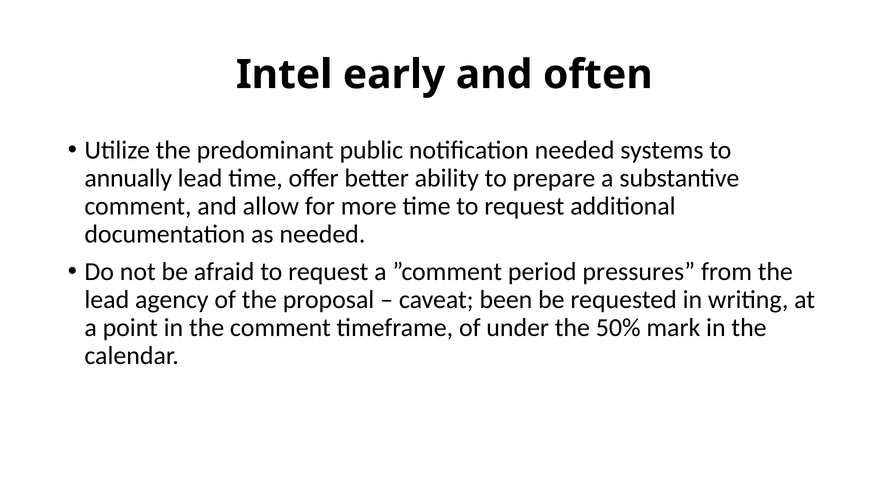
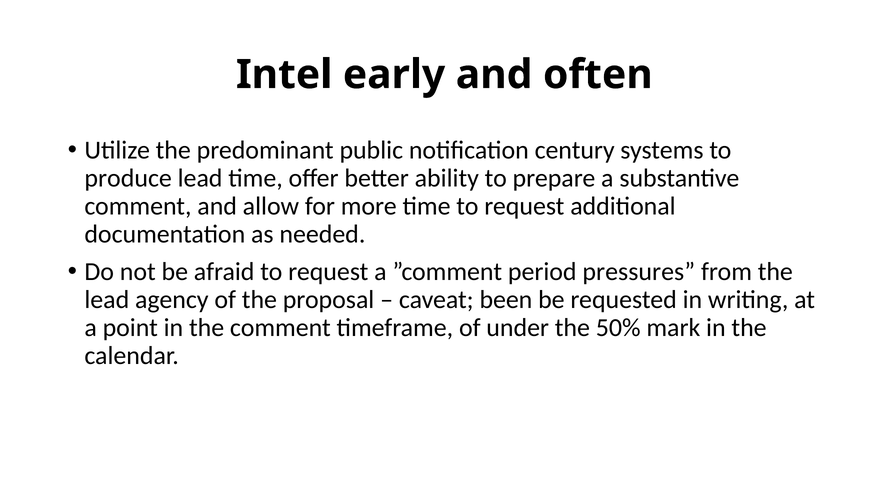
notification needed: needed -> century
annually: annually -> produce
